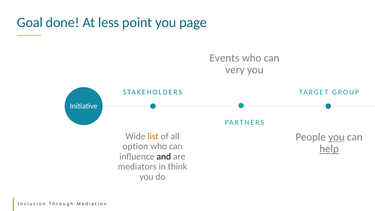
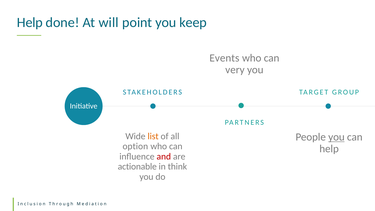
Goal at (30, 23): Goal -> Help
less: less -> will
page: page -> keep
help at (329, 149) underline: present -> none
and colour: black -> red
mediators: mediators -> actionable
